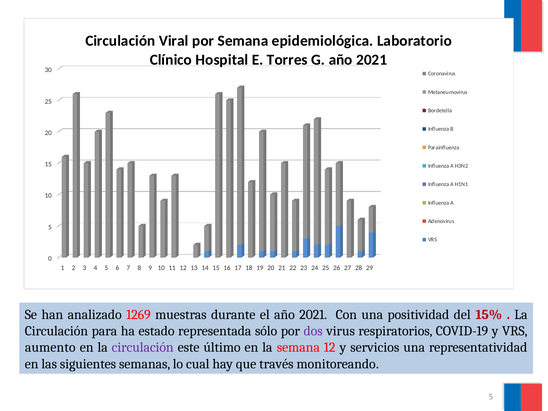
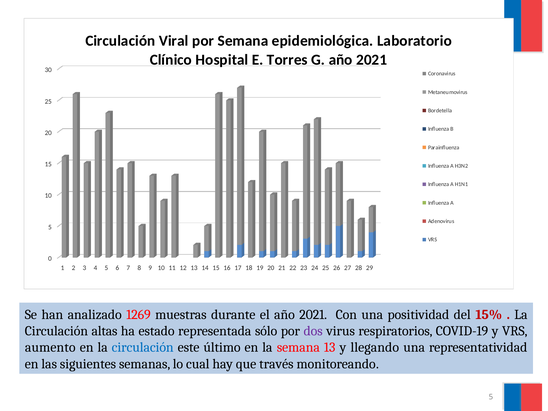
para: para -> altas
circulación at (143, 347) colour: purple -> blue
semana 12: 12 -> 13
servicios: servicios -> llegando
